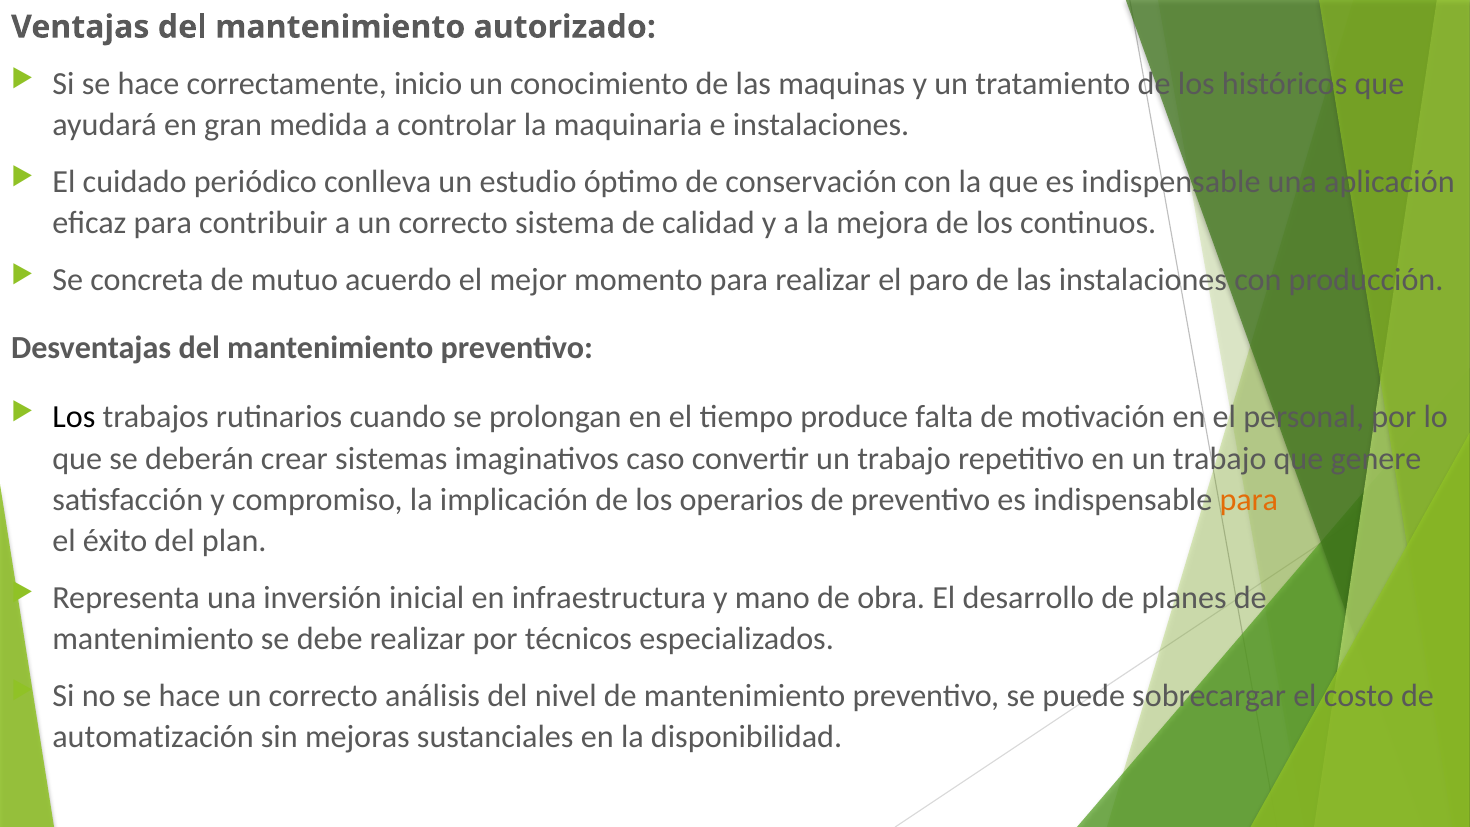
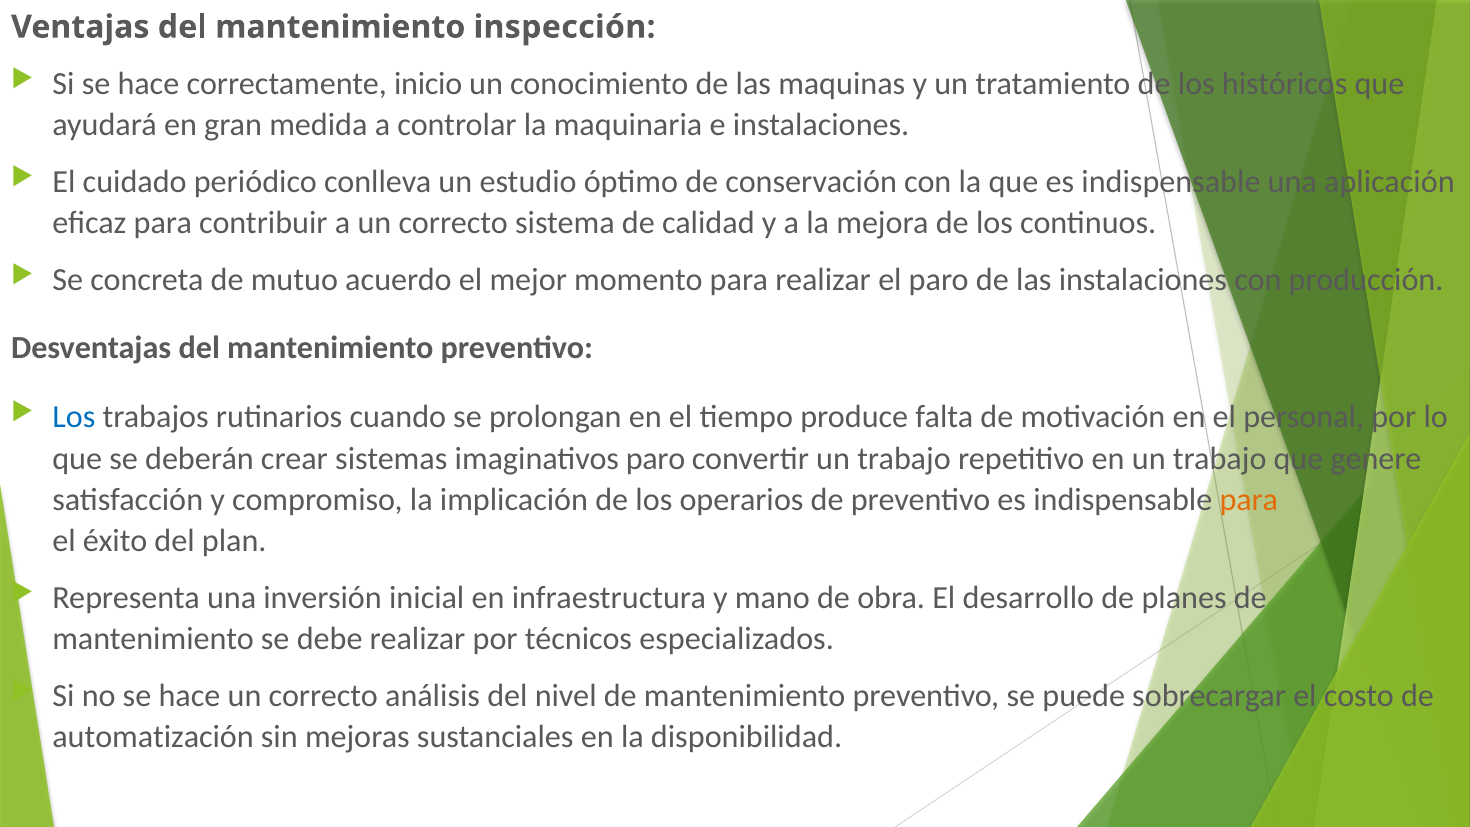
autorizado: autorizado -> inspección
Los at (74, 417) colour: black -> blue
imaginativos caso: caso -> paro
